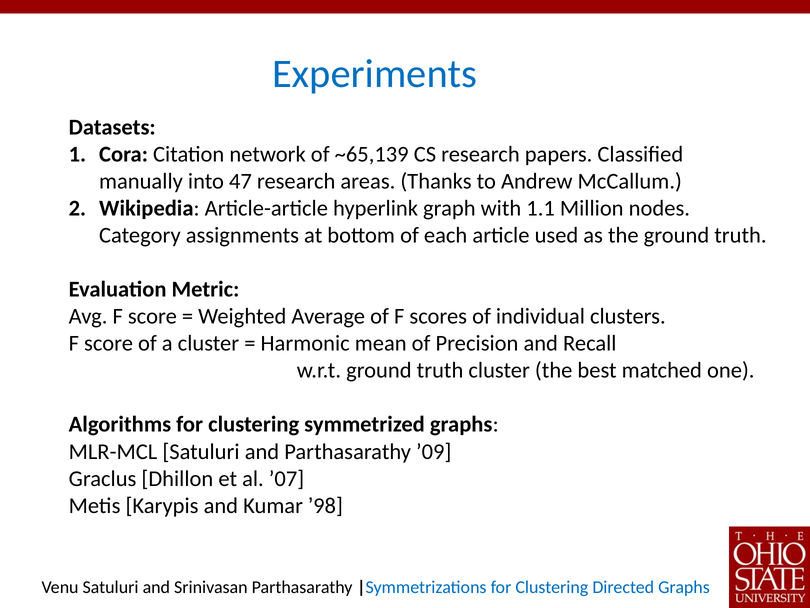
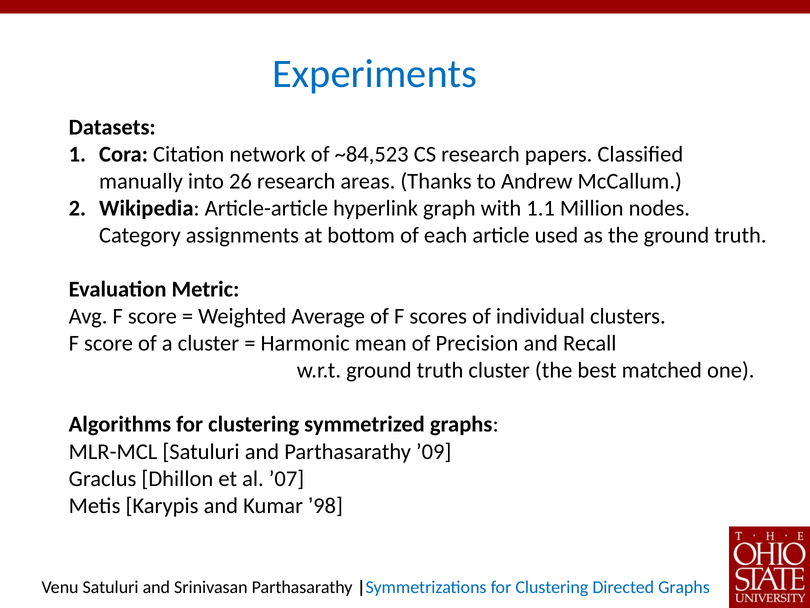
~65,139: ~65,139 -> ~84,523
47: 47 -> 26
